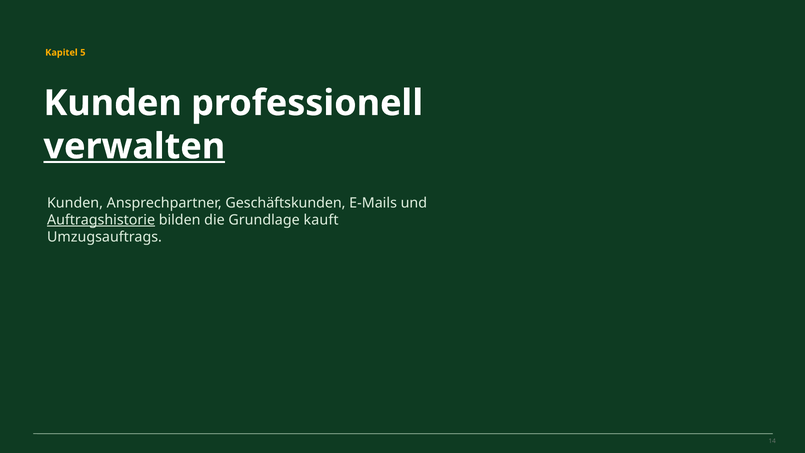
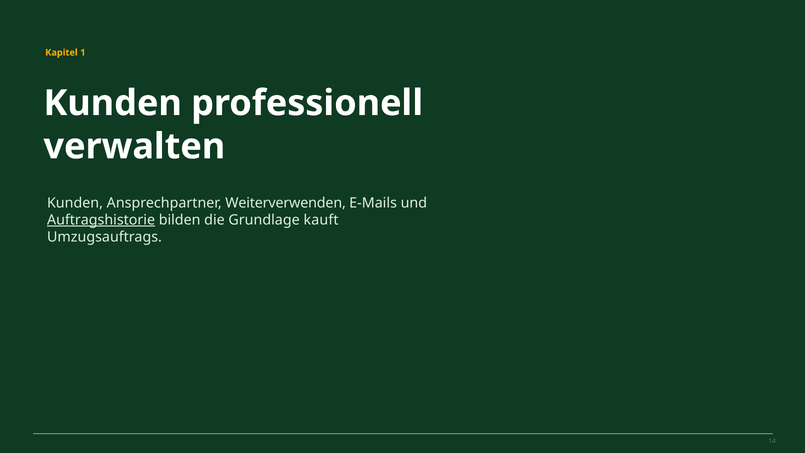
5: 5 -> 1
verwalten underline: present -> none
Geschäftskunden: Geschäftskunden -> Weiterverwenden
